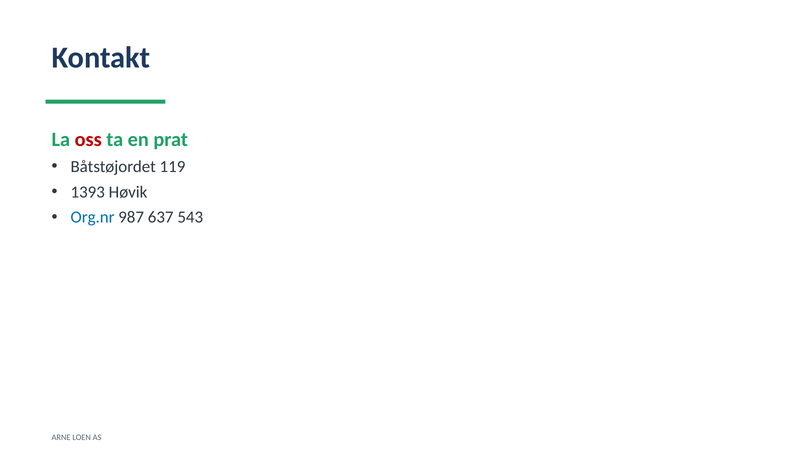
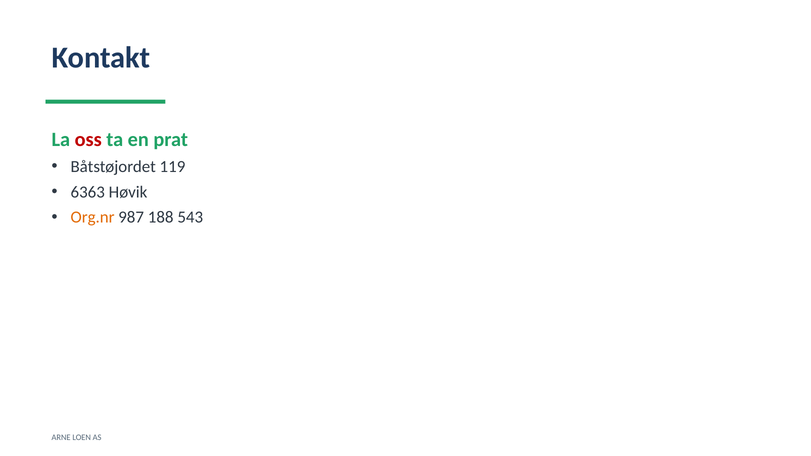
1393: 1393 -> 6363
Org.nr colour: blue -> orange
637: 637 -> 188
